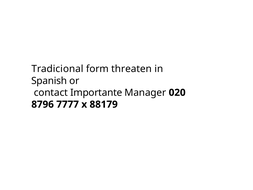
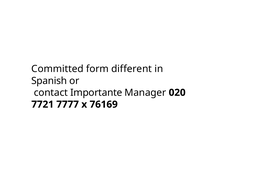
Tradicional: Tradicional -> Committed
threaten: threaten -> different
8796: 8796 -> 7721
88179: 88179 -> 76169
